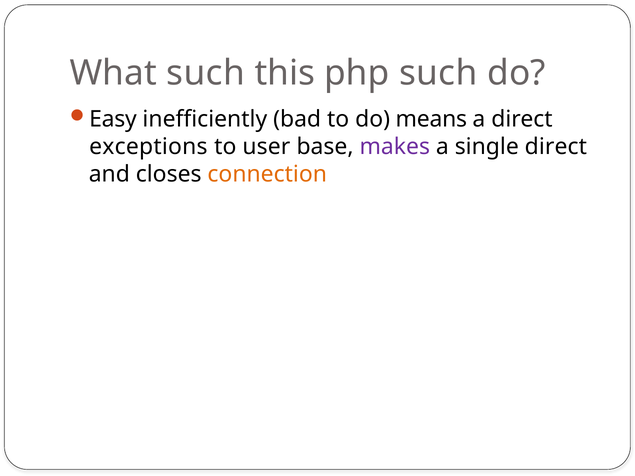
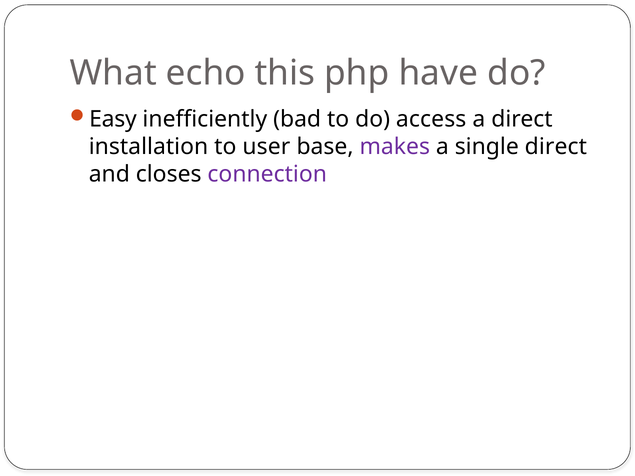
What such: such -> echo
php such: such -> have
means: means -> access
exceptions: exceptions -> installation
connection colour: orange -> purple
